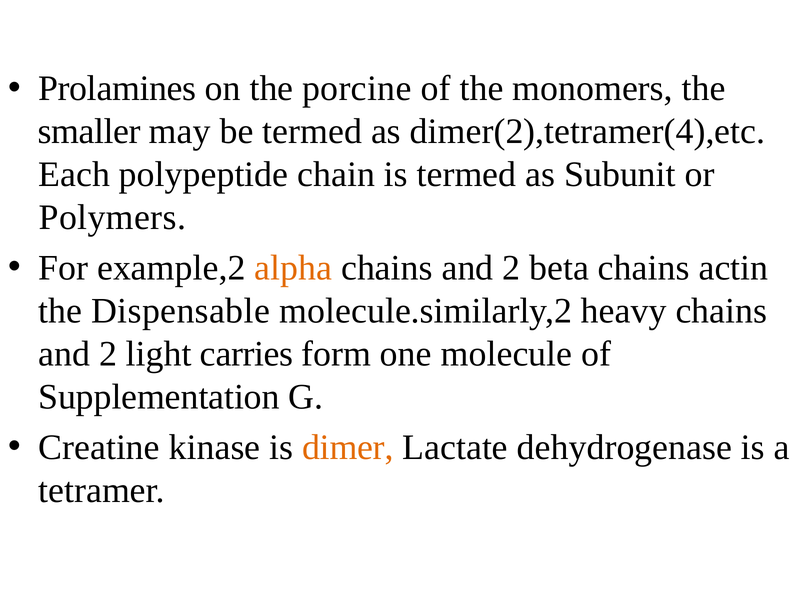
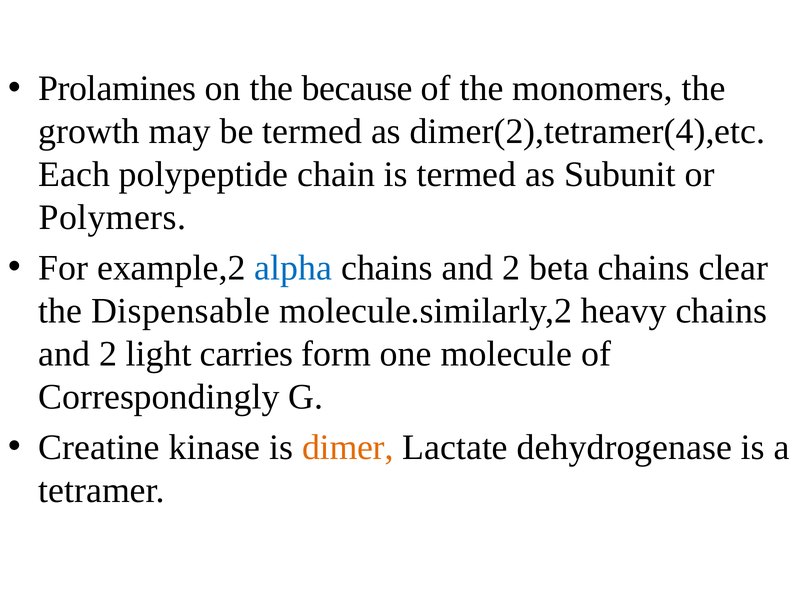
porcine: porcine -> because
smaller: smaller -> growth
alpha colour: orange -> blue
actin: actin -> clear
Supplementation: Supplementation -> Correspondingly
